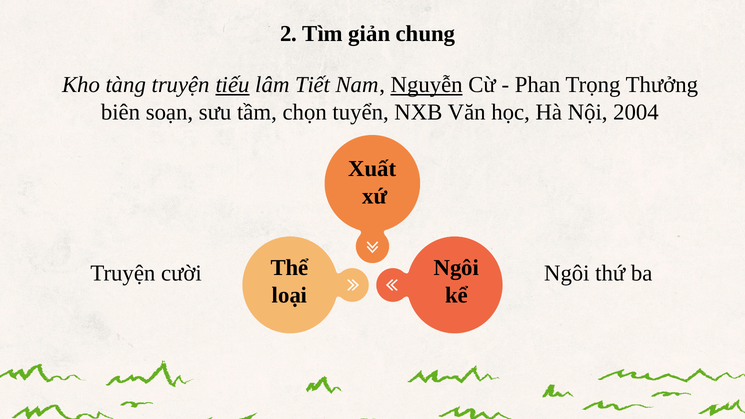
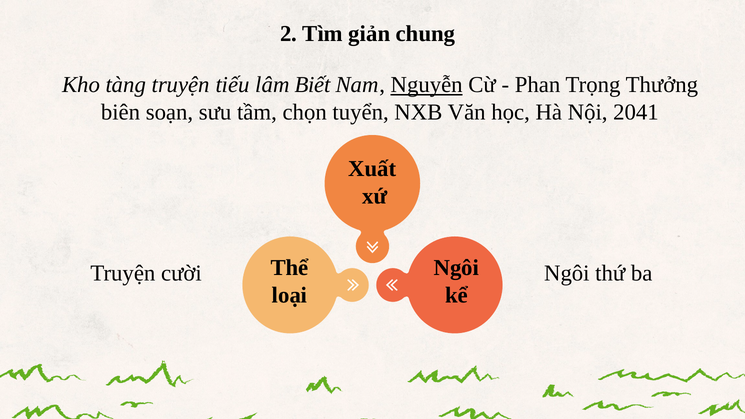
tiếu underline: present -> none
Tiết: Tiết -> Biết
2004: 2004 -> 2041
